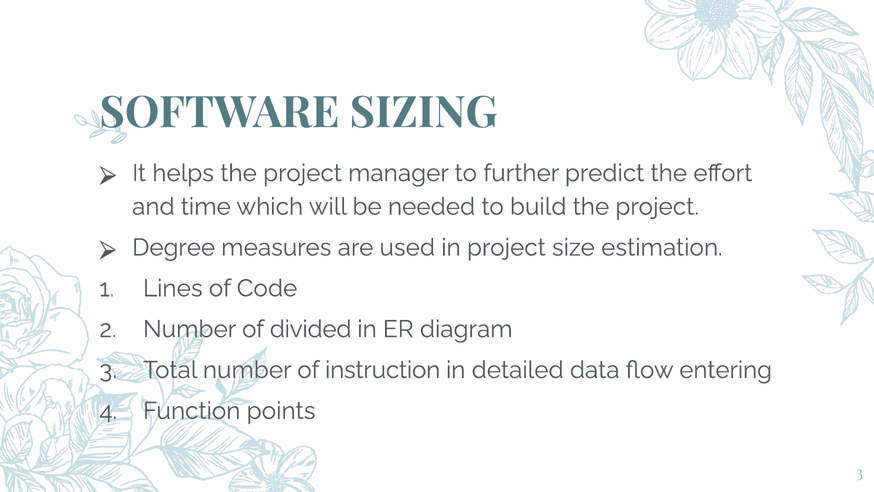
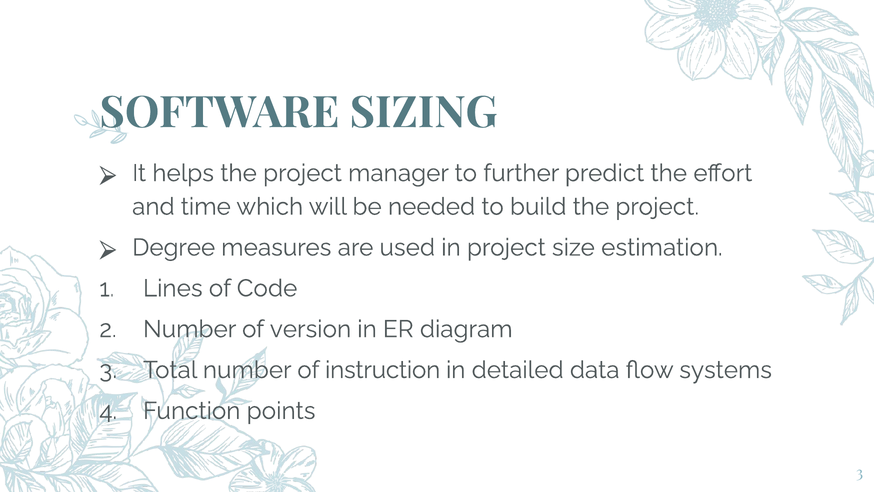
divided: divided -> version
entering: entering -> systems
